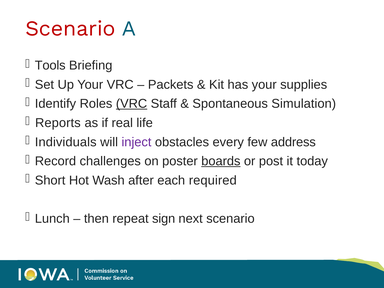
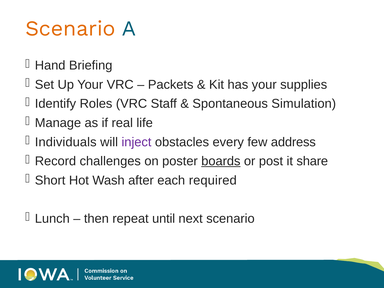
Scenario at (70, 29) colour: red -> orange
Tools: Tools -> Hand
VRC at (132, 104) underline: present -> none
Reports: Reports -> Manage
today: today -> share
sign: sign -> until
